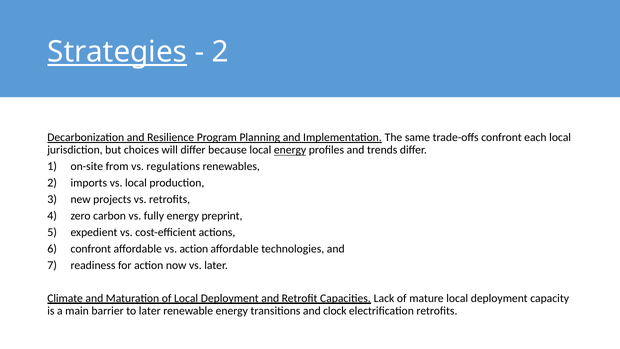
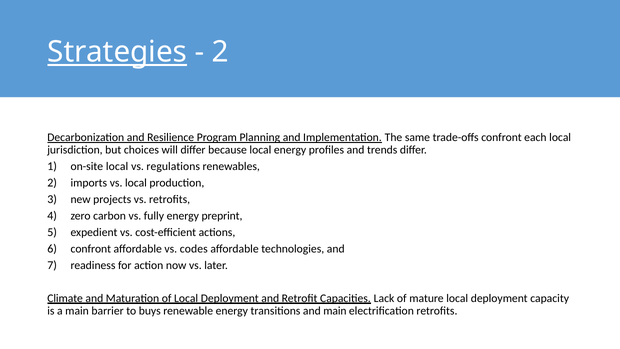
energy at (290, 150) underline: present -> none
on-site from: from -> local
vs action: action -> codes
to later: later -> buys
and clock: clock -> main
